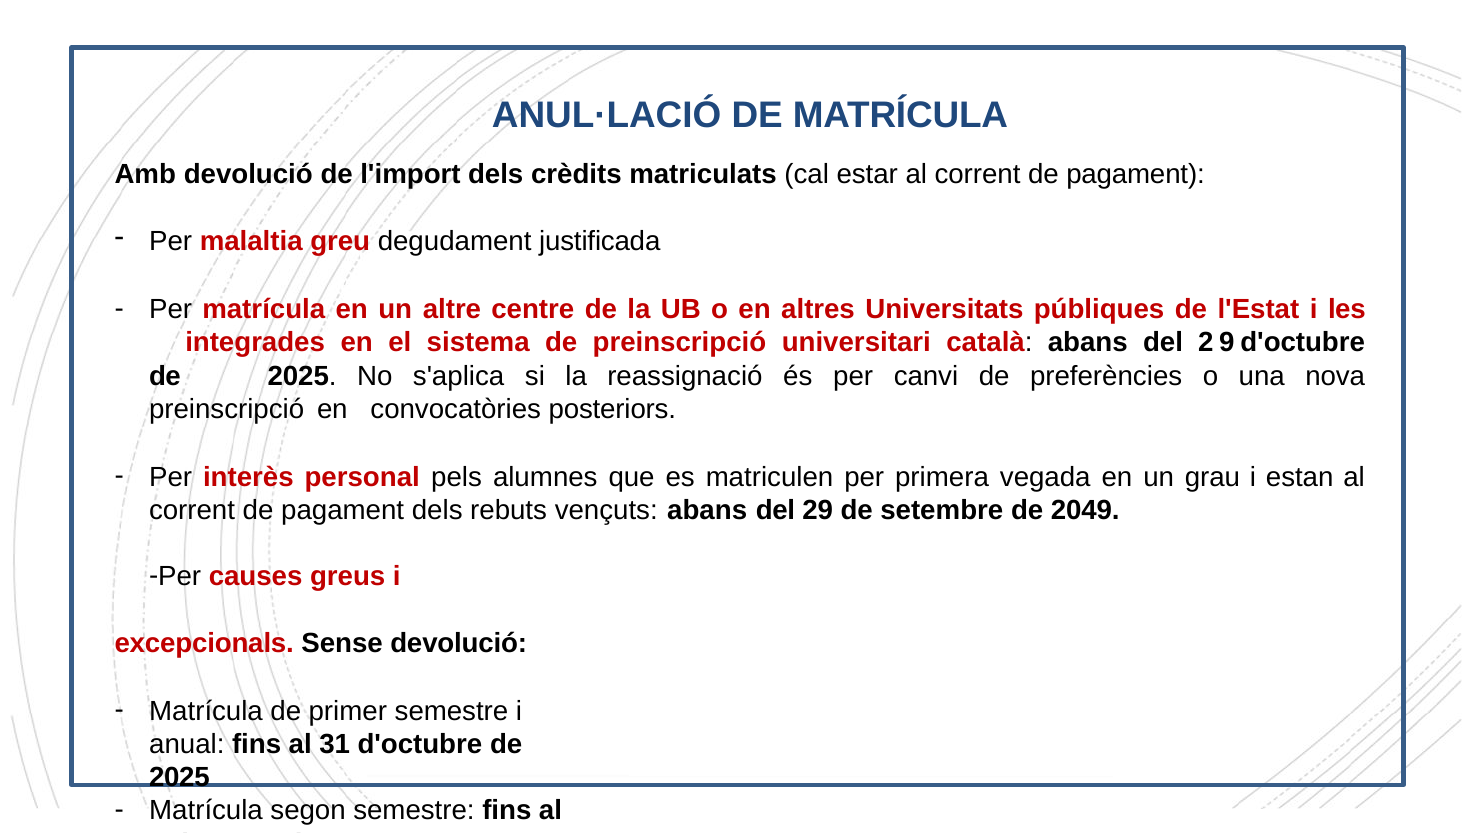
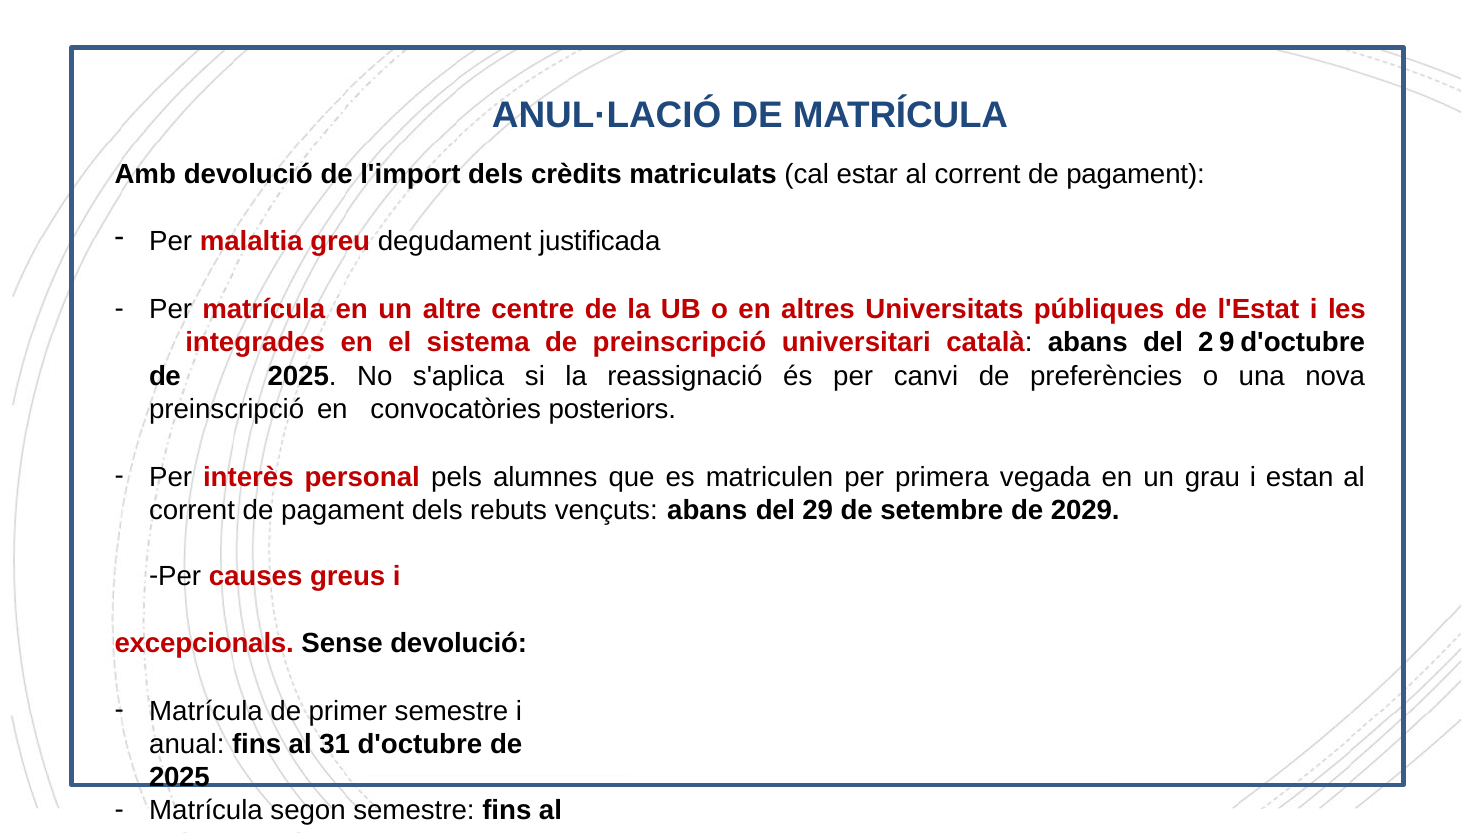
2049: 2049 -> 2029
